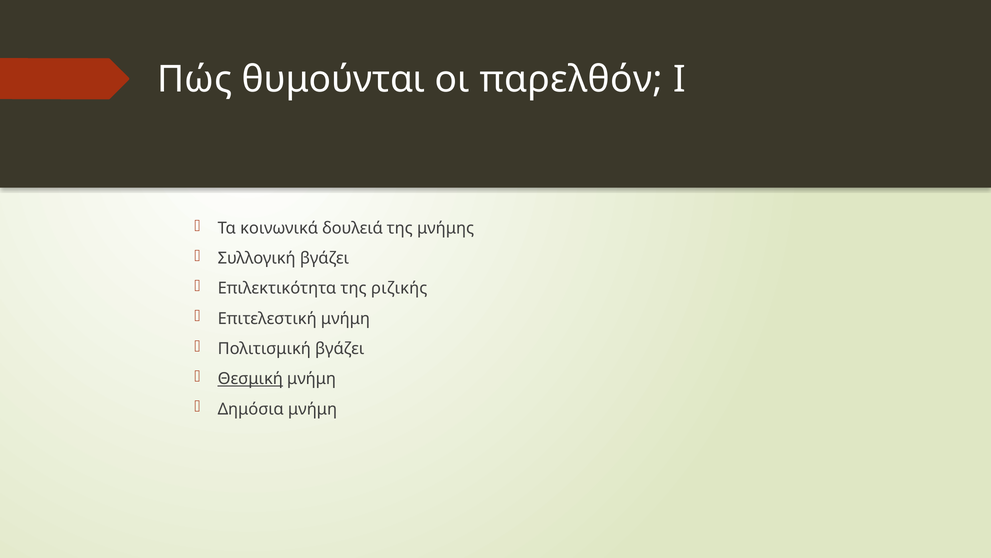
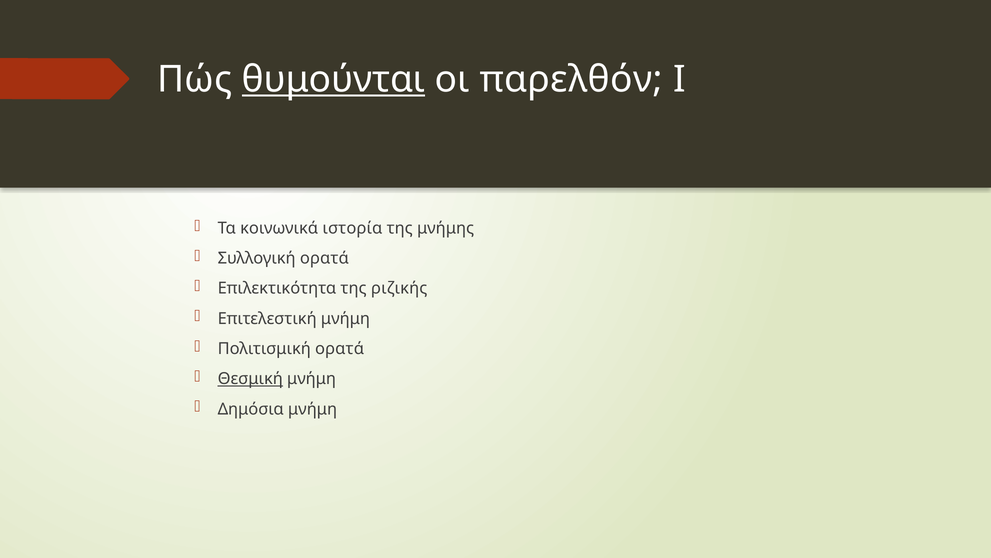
θυμούνται underline: none -> present
δουλειά: δουλειά -> ιστορία
Συλλογική βγάζει: βγάζει -> ορατά
Πολιτισμική βγάζει: βγάζει -> ορατά
